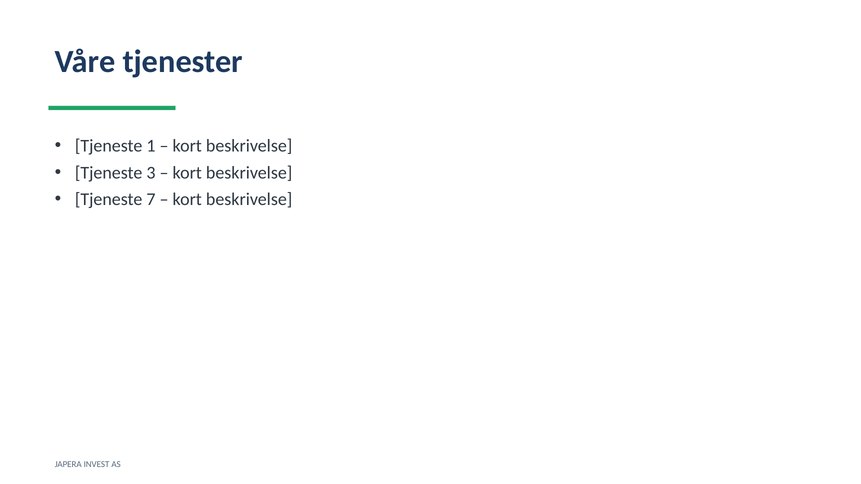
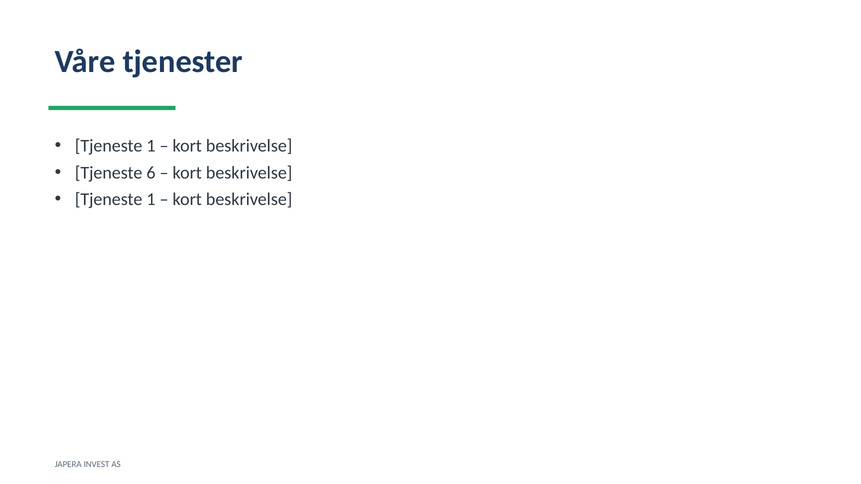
3: 3 -> 6
7 at (151, 200): 7 -> 1
